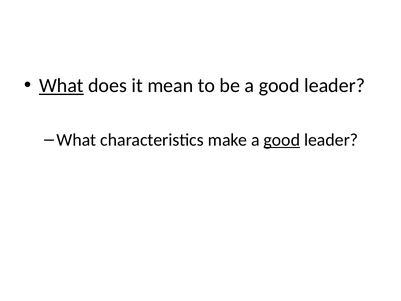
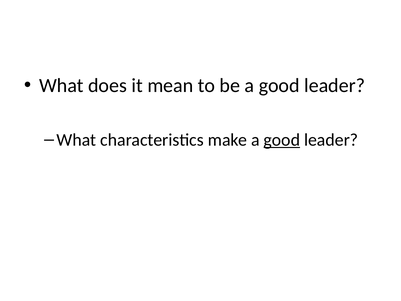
What at (61, 86) underline: present -> none
